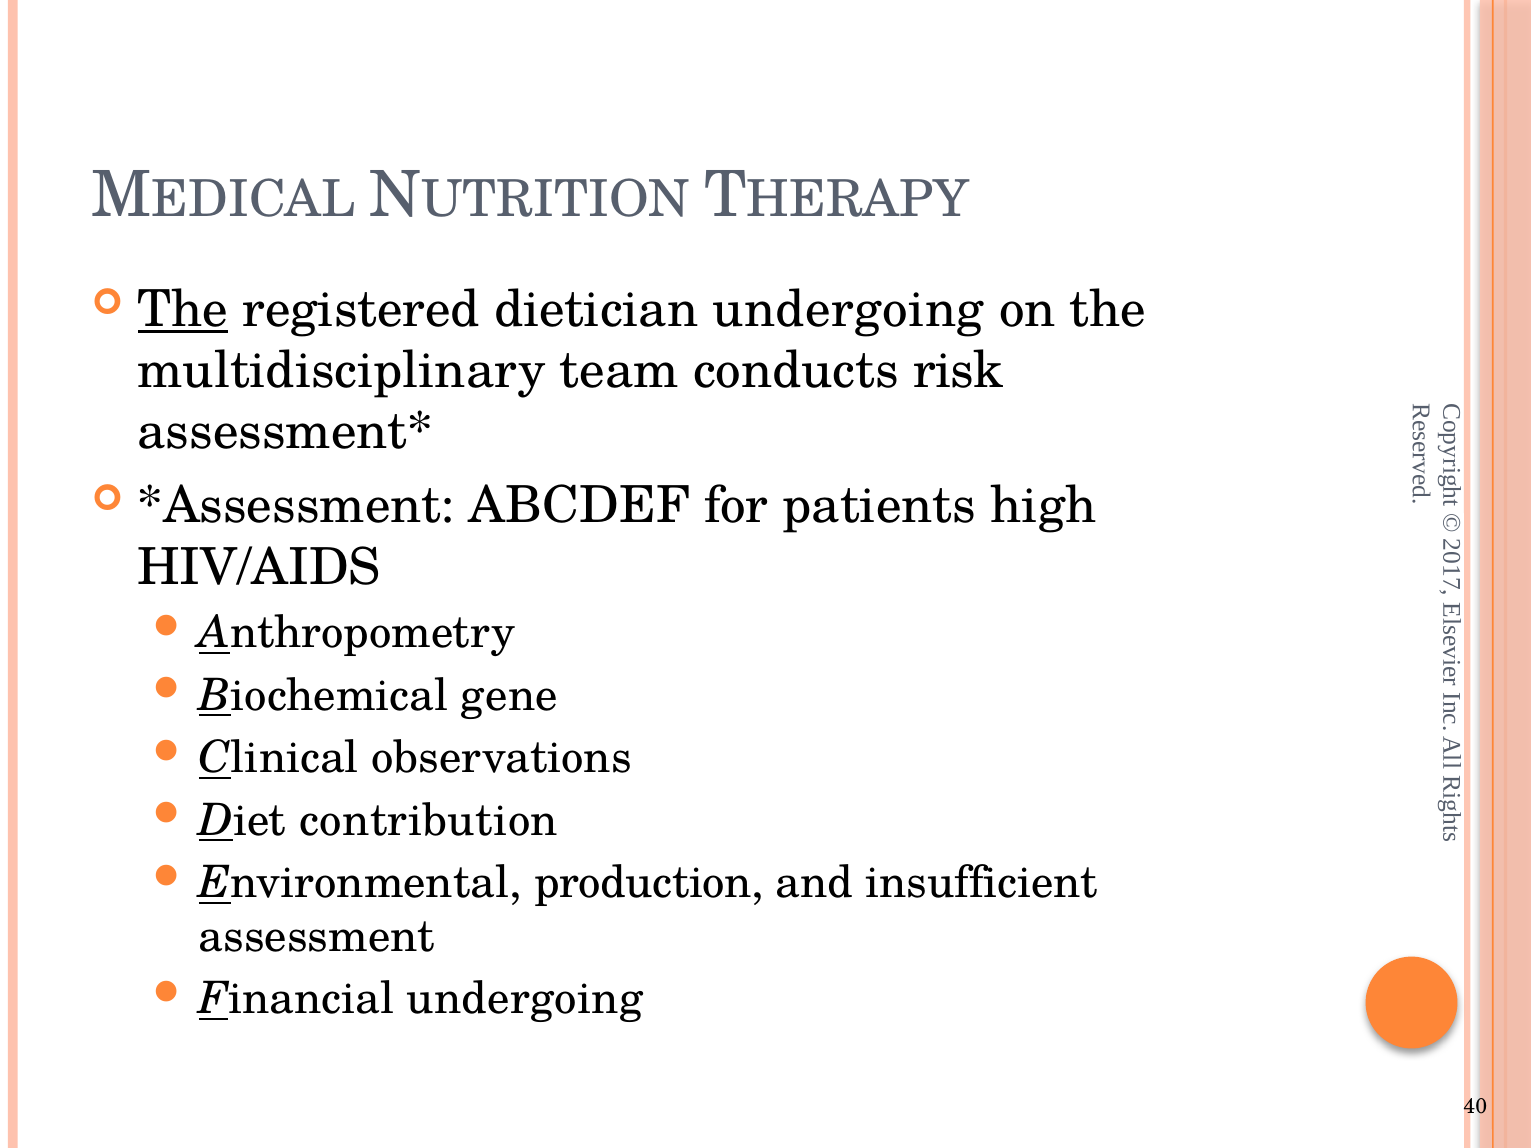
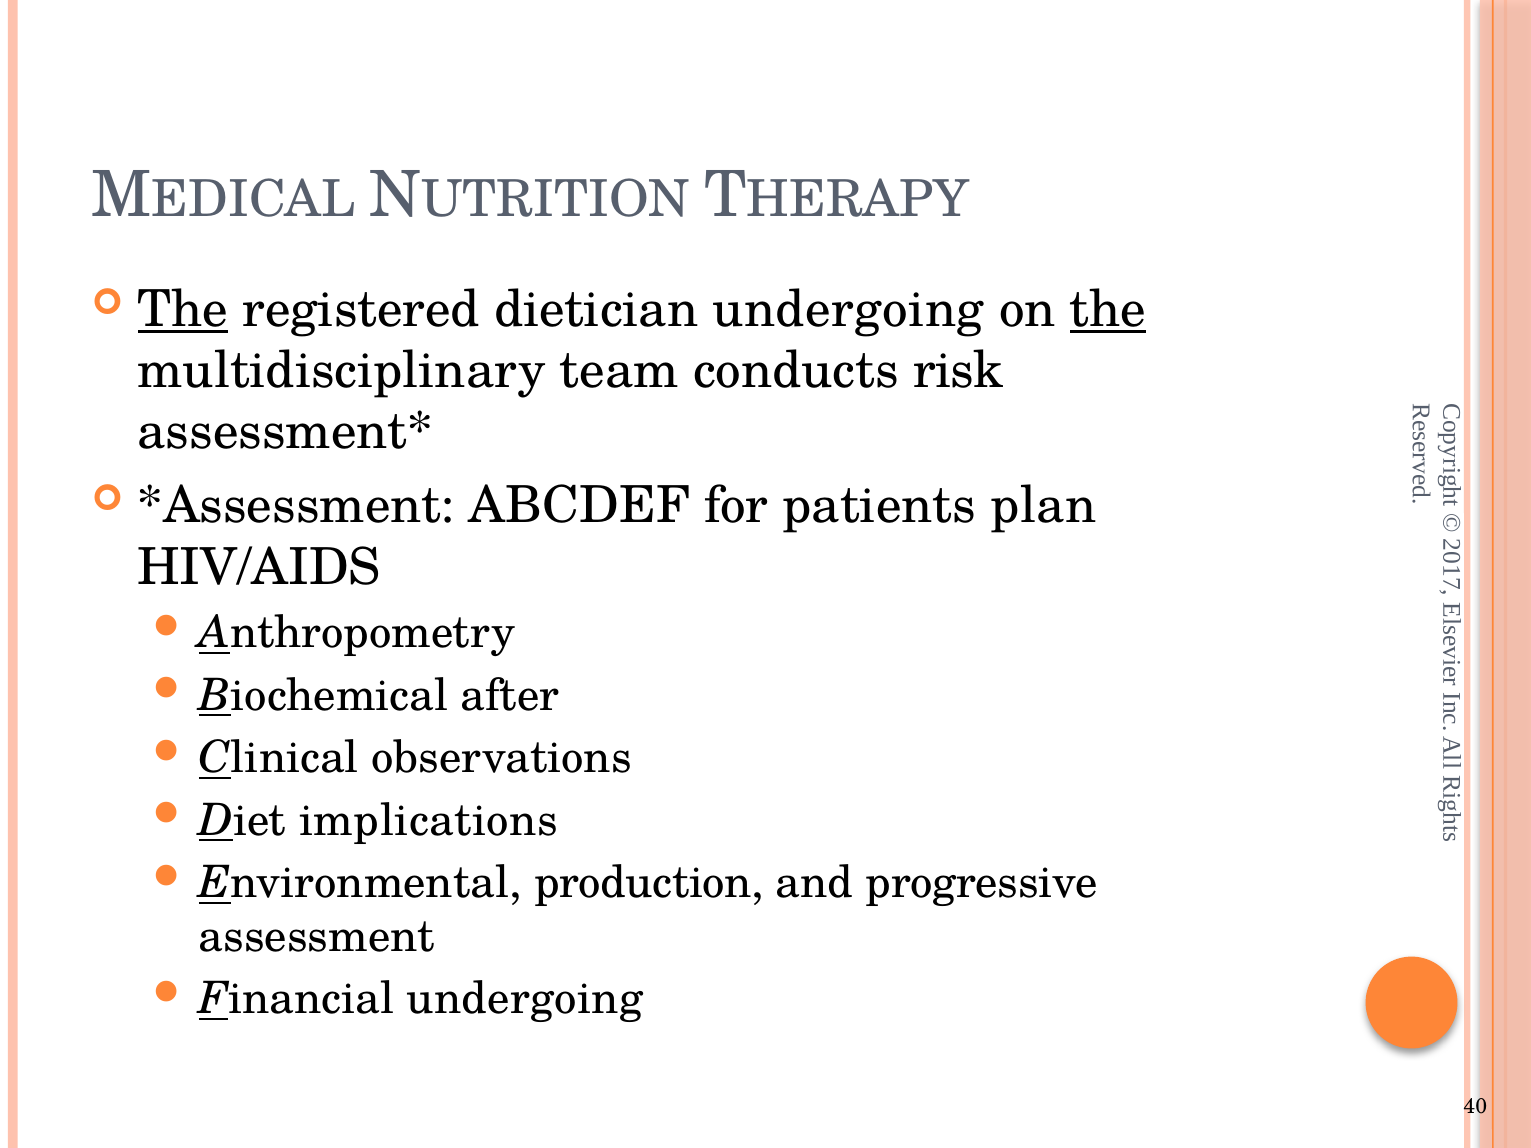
the at (1108, 310) underline: none -> present
high: high -> plan
gene: gene -> after
contribution: contribution -> implications
insufficient: insufficient -> progressive
